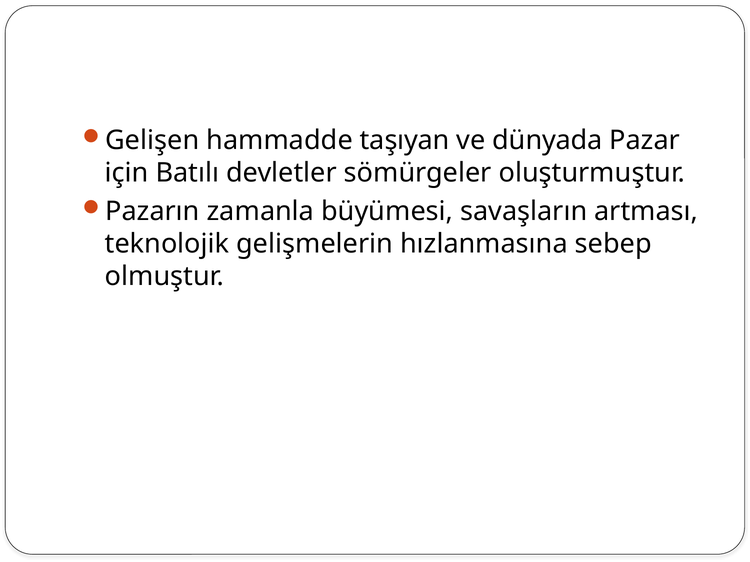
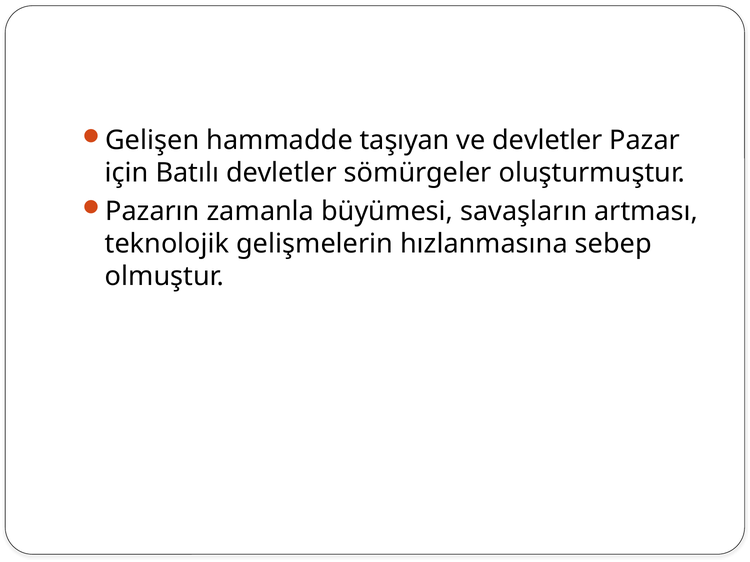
ve dünyada: dünyada -> devletler
